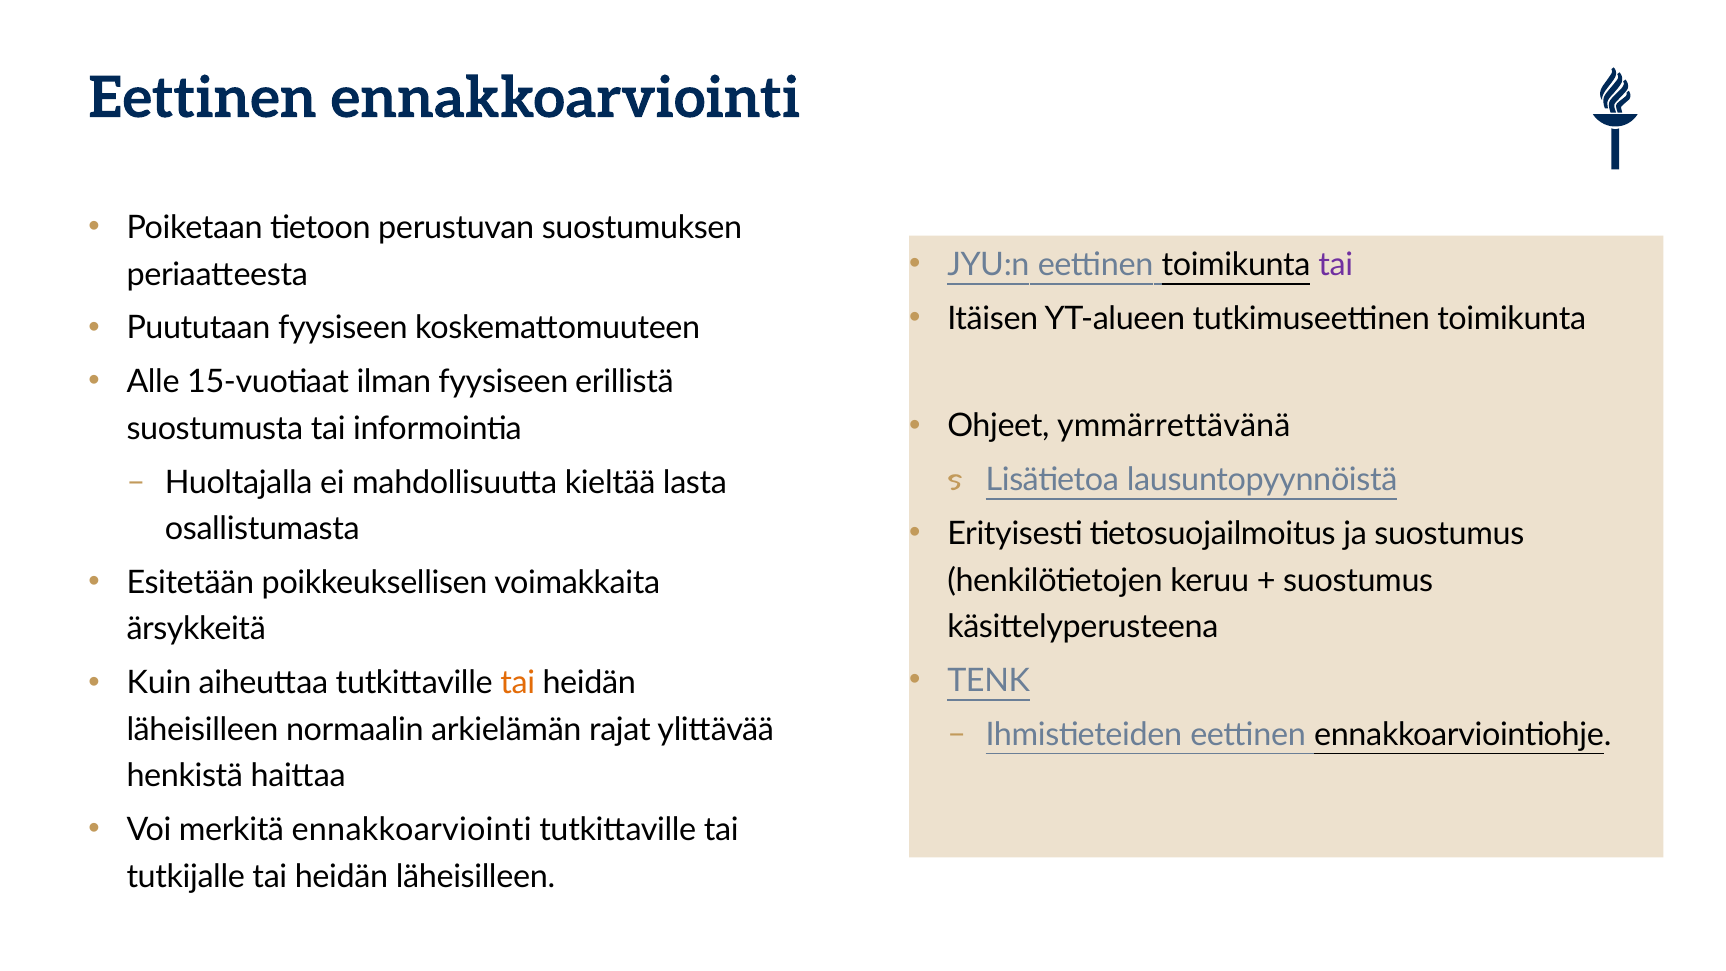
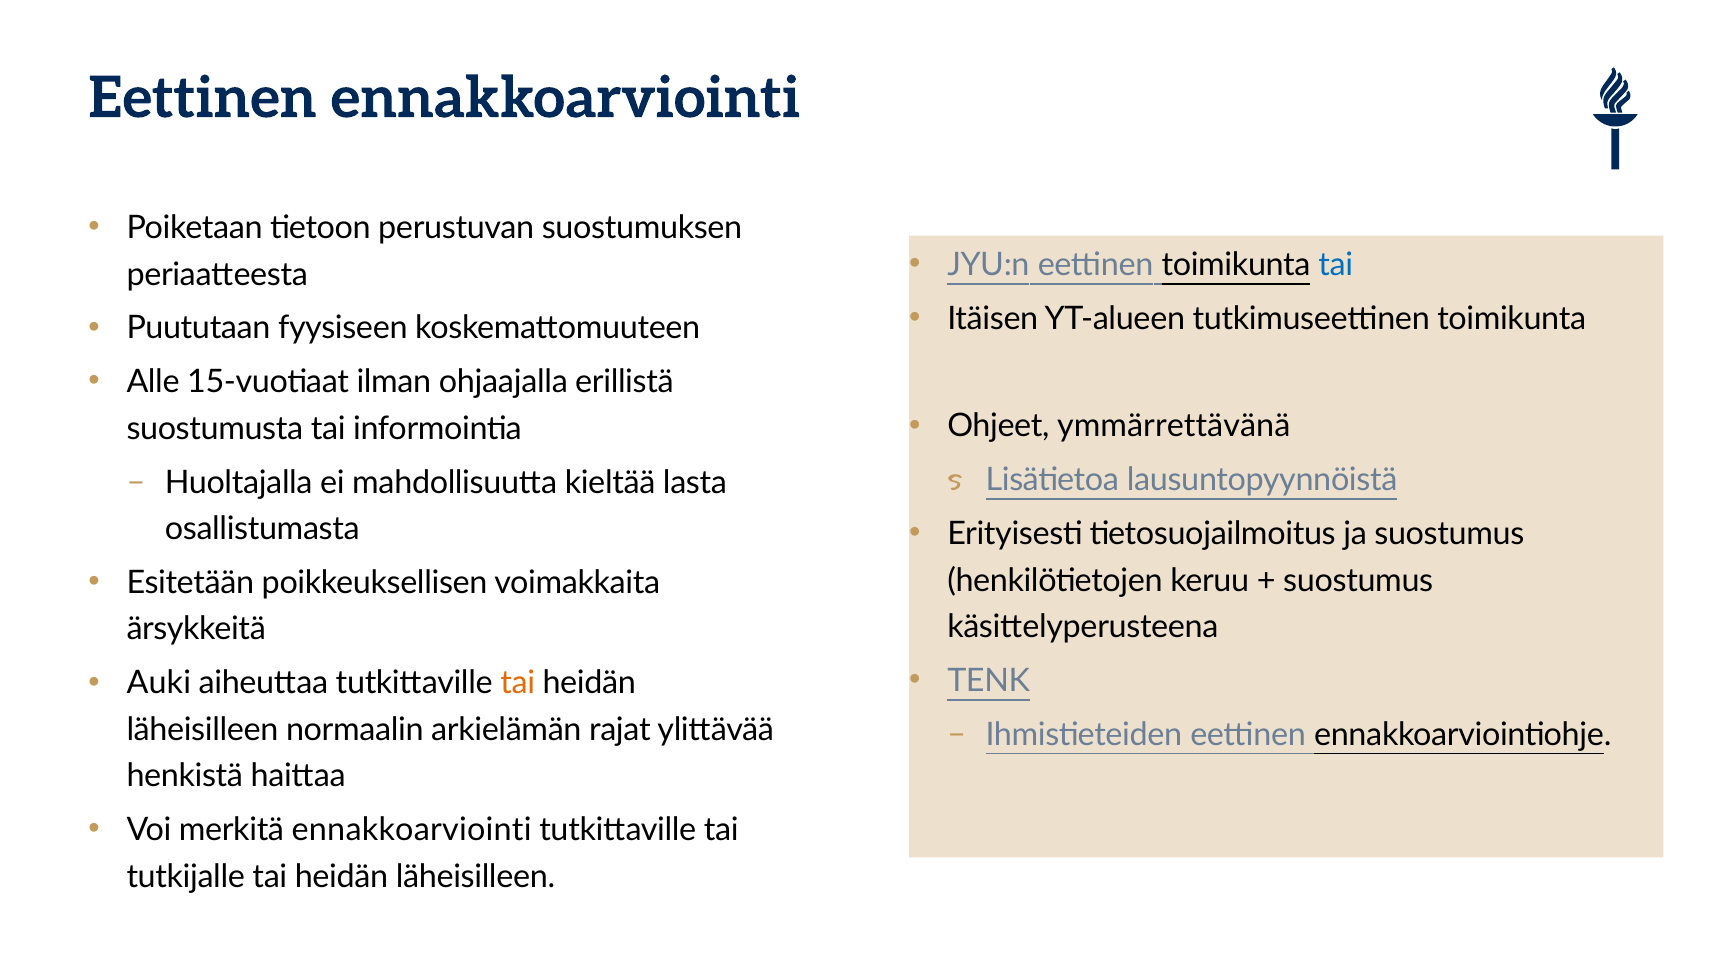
tai at (1336, 265) colour: purple -> blue
ilman fyysiseen: fyysiseen -> ohjaajalla
Kuin: Kuin -> Auki
